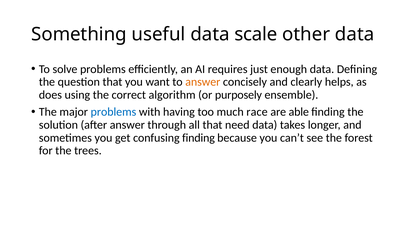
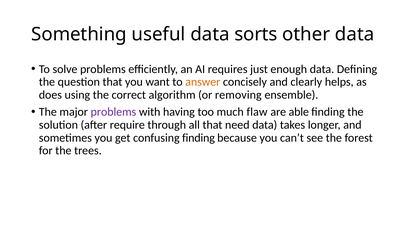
scale: scale -> sorts
purposely: purposely -> removing
problems at (113, 112) colour: blue -> purple
race: race -> flaw
after answer: answer -> require
